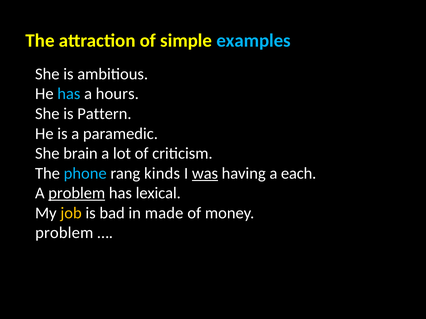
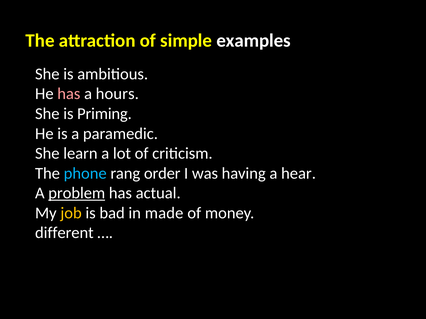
examples colour: light blue -> white
has at (69, 94) colour: light blue -> pink
Pattern: Pattern -> Priming
brain: brain -> learn
kinds: kinds -> order
was underline: present -> none
each: each -> hear
lexical: lexical -> actual
problem at (64, 233): problem -> different
